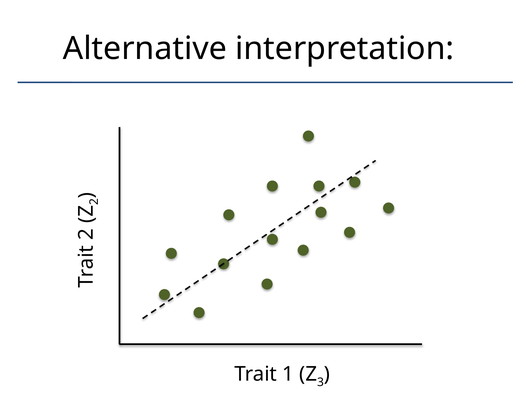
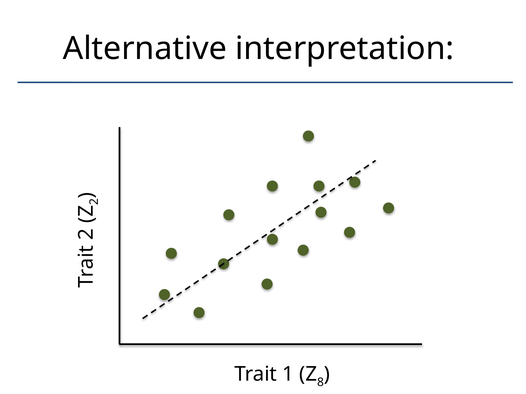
3: 3 -> 8
